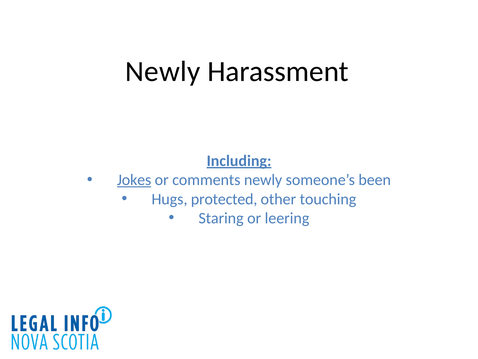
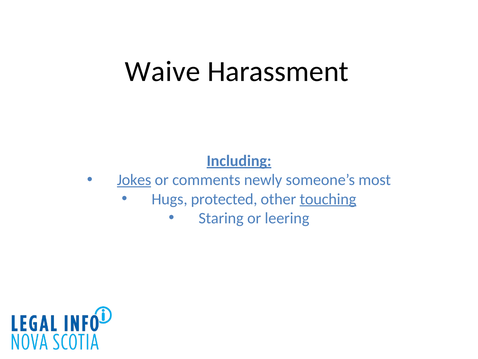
Newly at (163, 71): Newly -> Waive
been: been -> most
touching underline: none -> present
